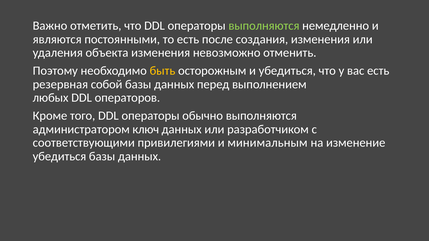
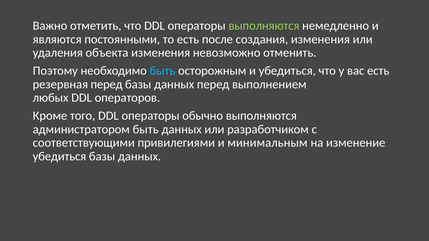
быть at (162, 71) colour: yellow -> light blue
резервная собой: собой -> перед
администратором ключ: ключ -> быть
